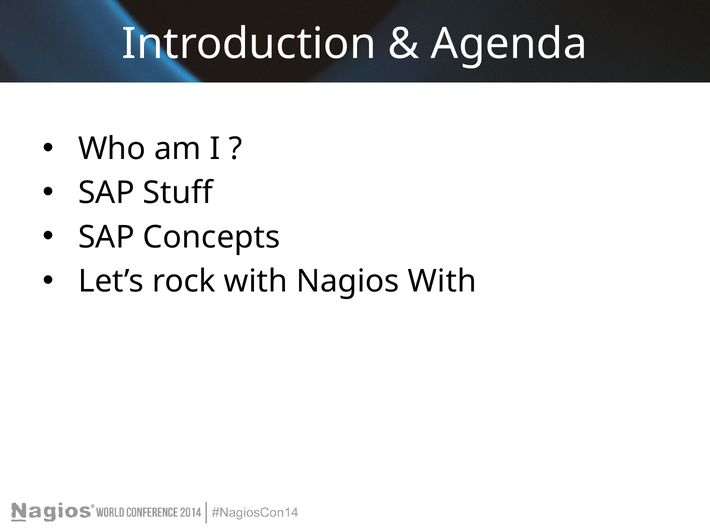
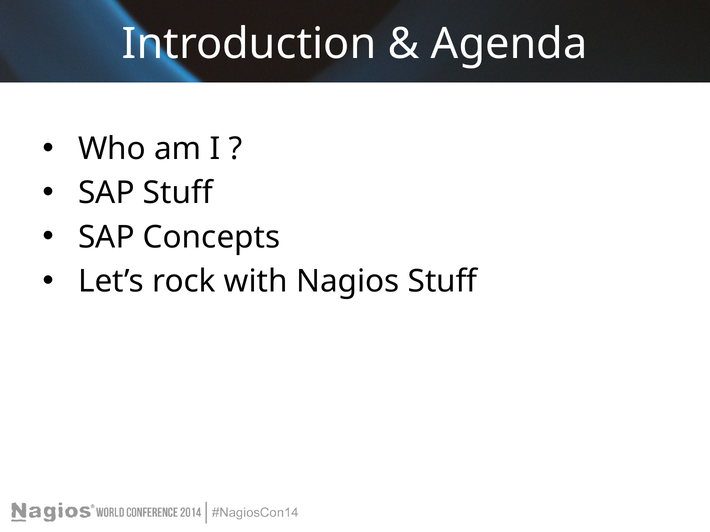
Nagios With: With -> Stuff
